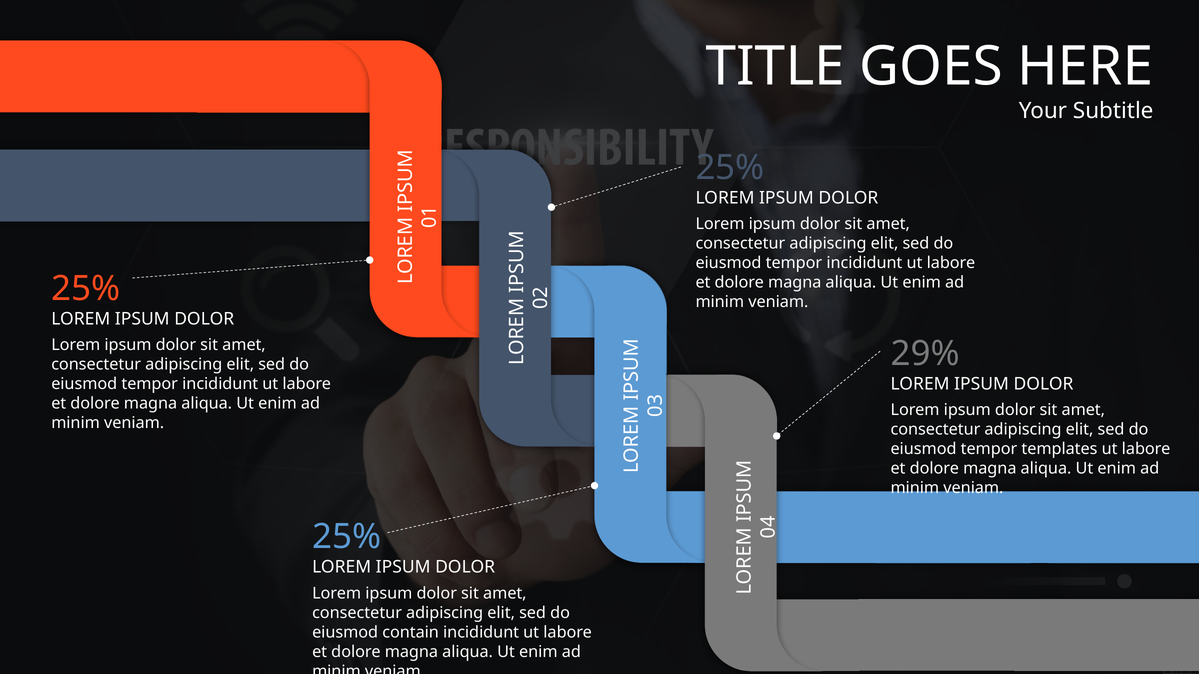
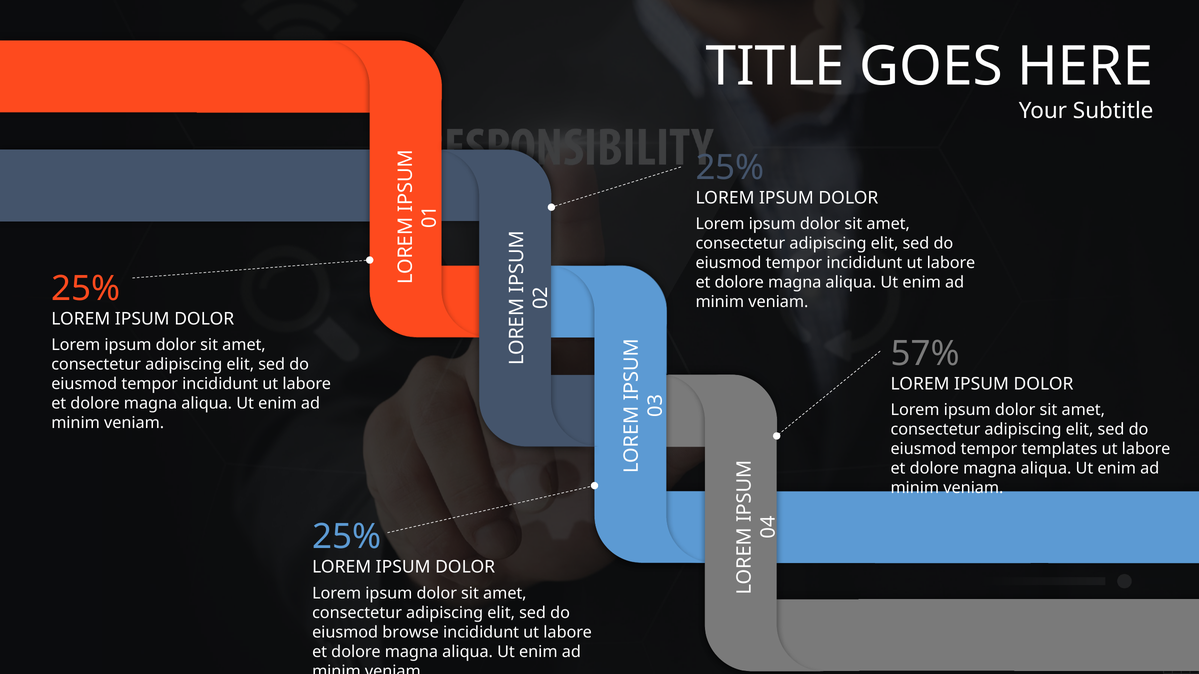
29%: 29% -> 57%
contain: contain -> browse
